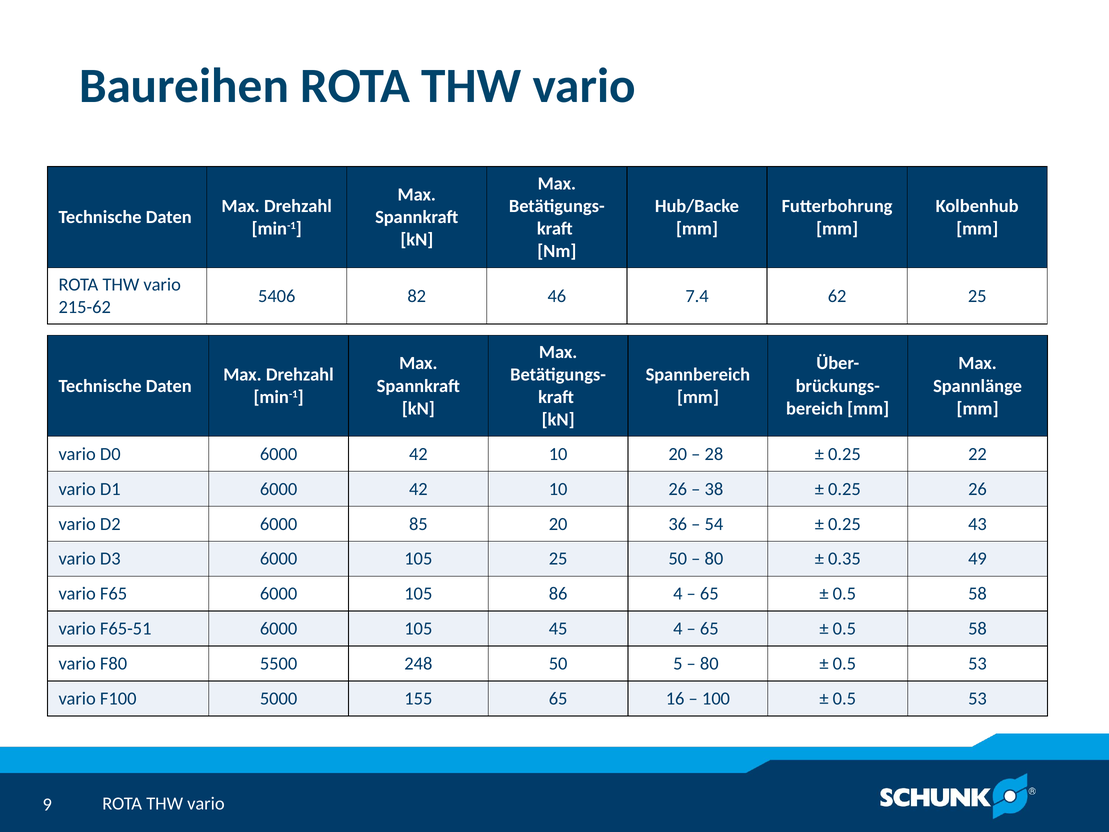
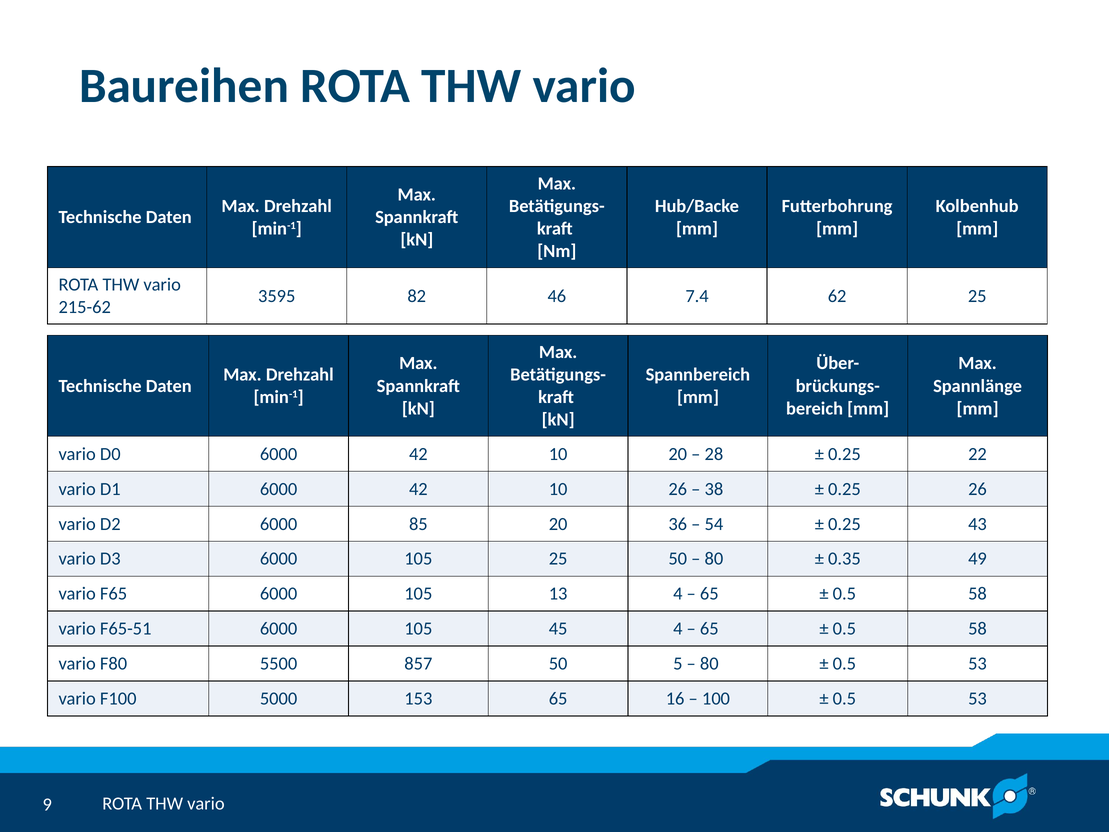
5406: 5406 -> 3595
86: 86 -> 13
248: 248 -> 857
155: 155 -> 153
